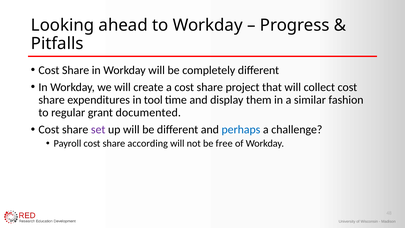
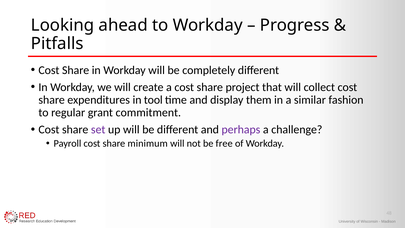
documented: documented -> commitment
perhaps colour: blue -> purple
according: according -> minimum
